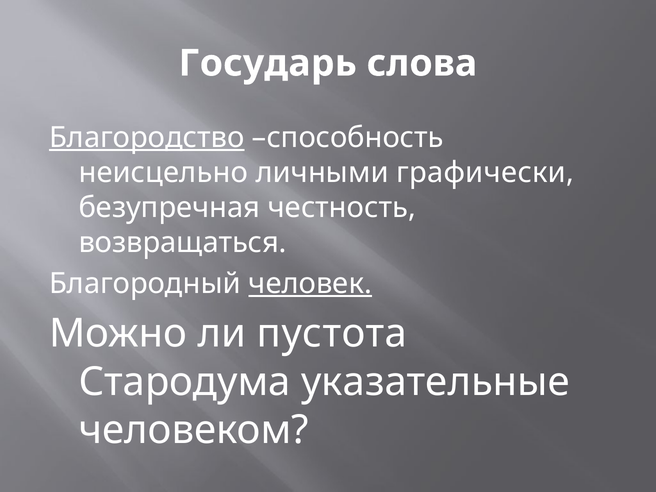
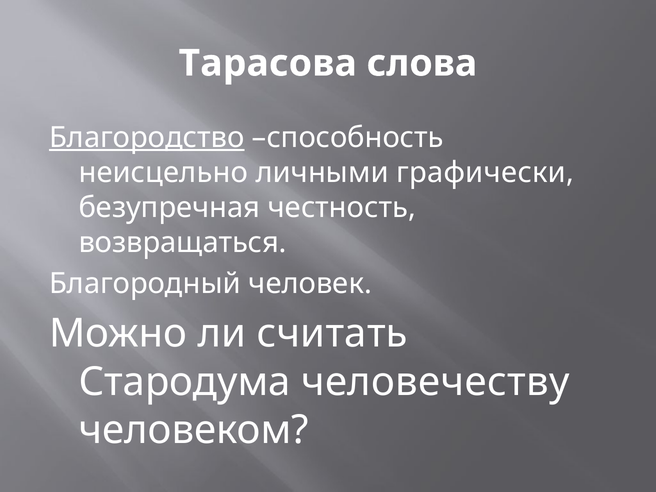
Государь: Государь -> Тарасова
человек underline: present -> none
пустота: пустота -> считать
указательные: указательные -> человечеству
